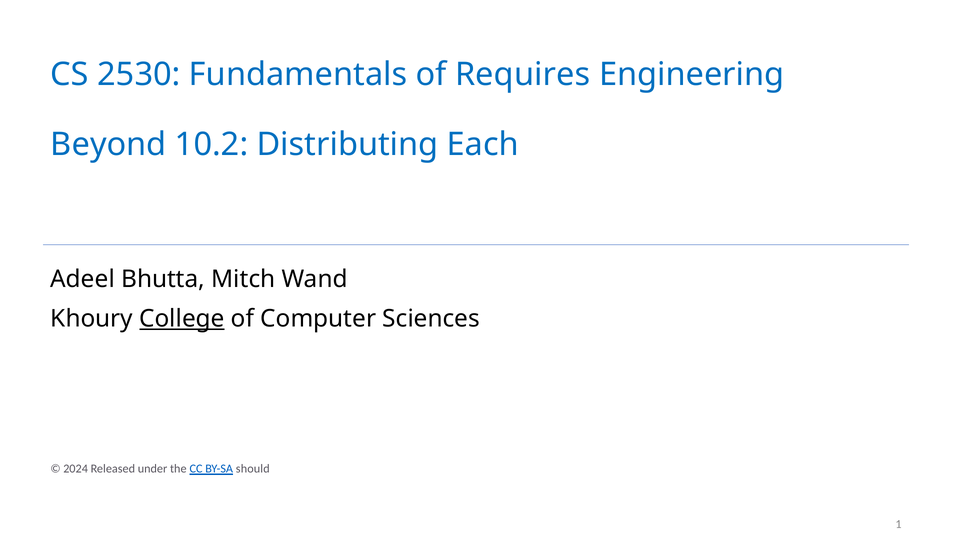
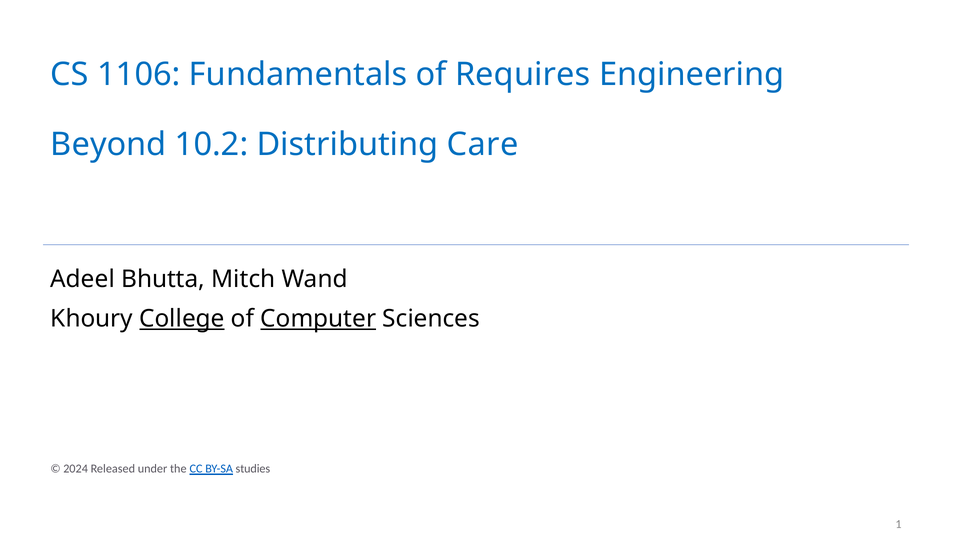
2530: 2530 -> 1106
Each: Each -> Care
Computer underline: none -> present
should: should -> studies
